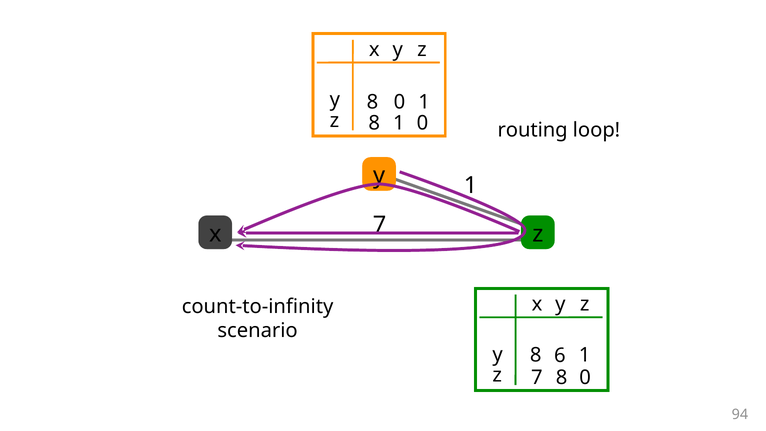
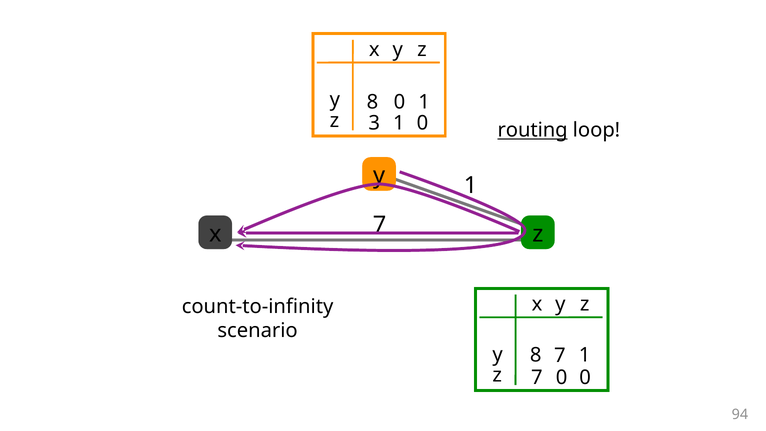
z 8: 8 -> 3
routing underline: none -> present
8 6: 6 -> 7
7 8: 8 -> 0
